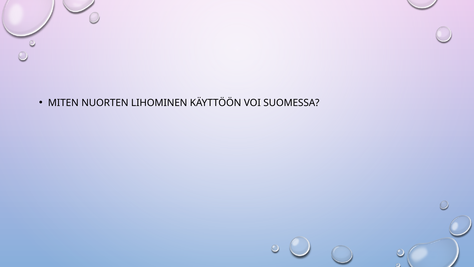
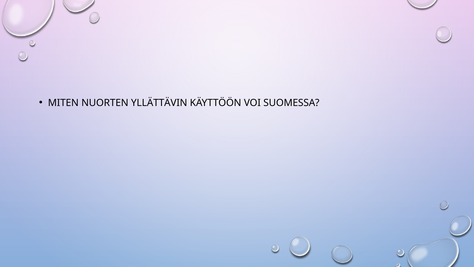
LIHOMINEN: LIHOMINEN -> YLLÄTTÄVIN
